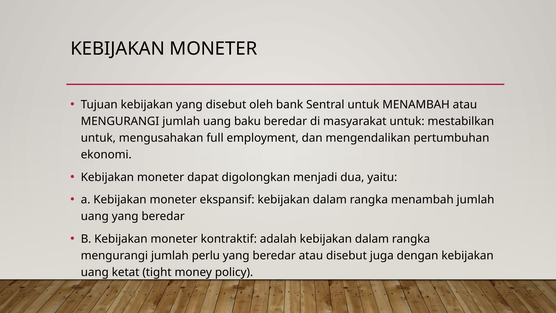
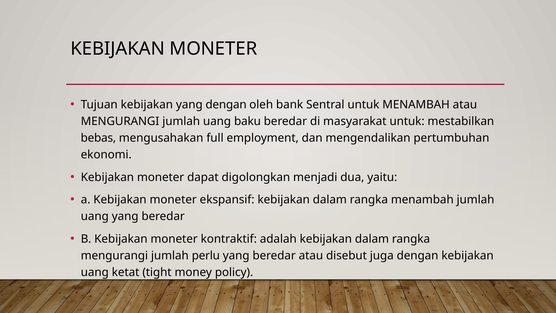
yang disebut: disebut -> dengan
untuk at (98, 138): untuk -> bebas
